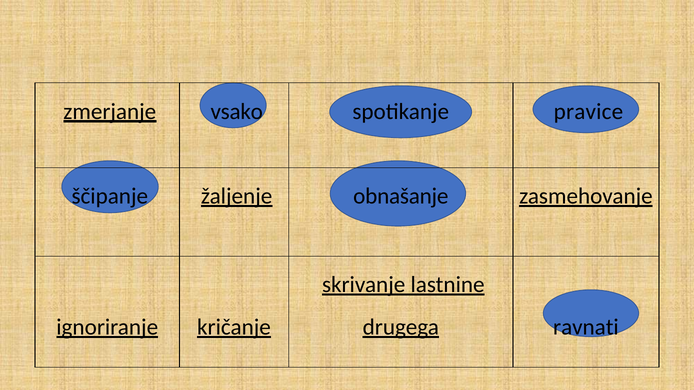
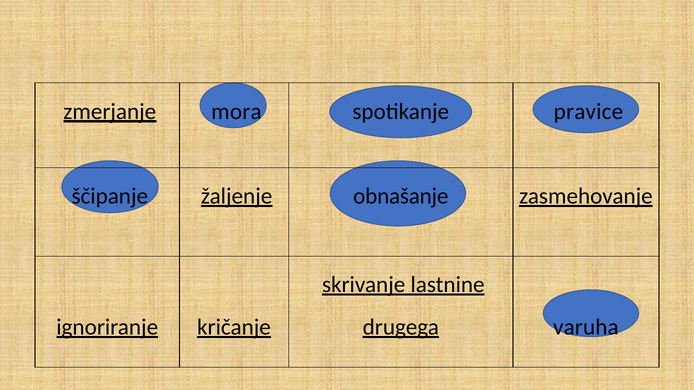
vsako: vsako -> mora
ravnati: ravnati -> varuha
